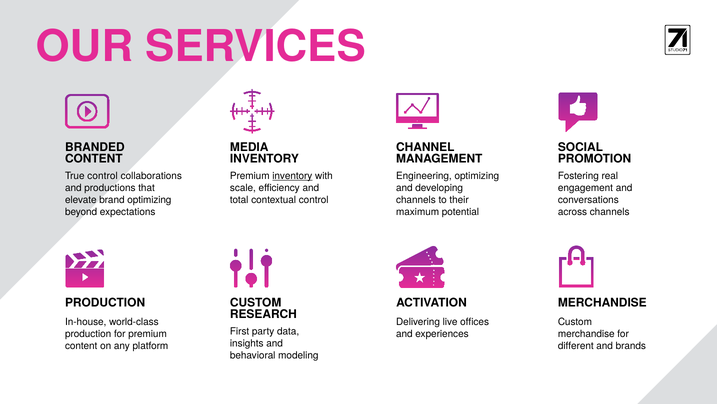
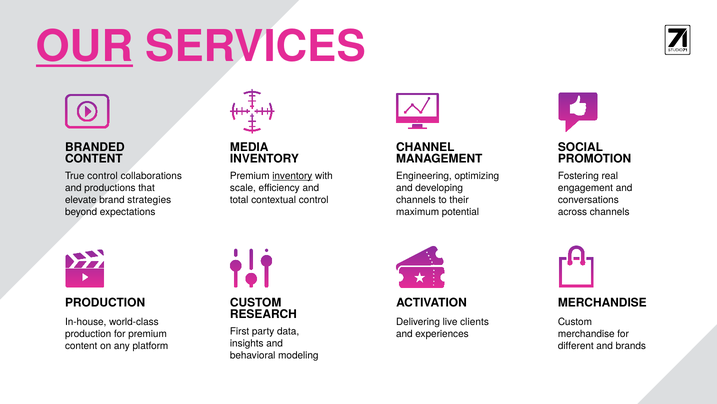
OUR underline: none -> present
brand optimizing: optimizing -> strategies
offices: offices -> clients
